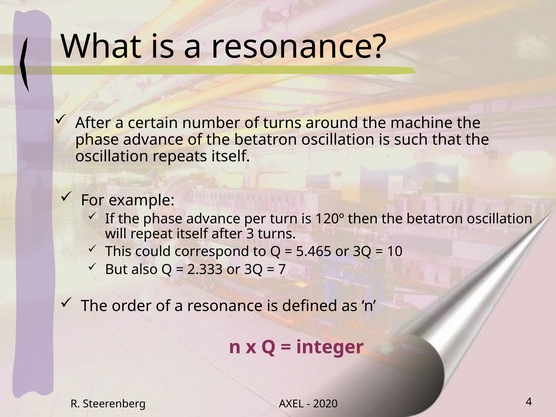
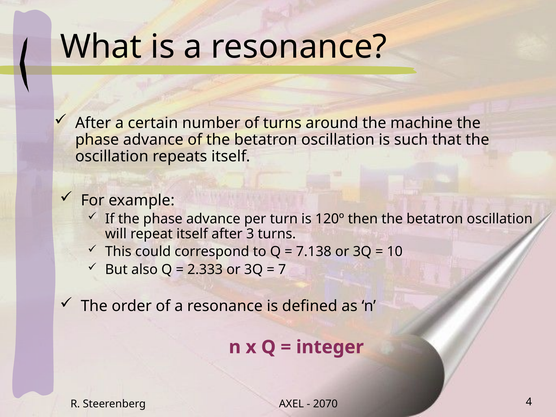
5.465: 5.465 -> 7.138
2020: 2020 -> 2070
